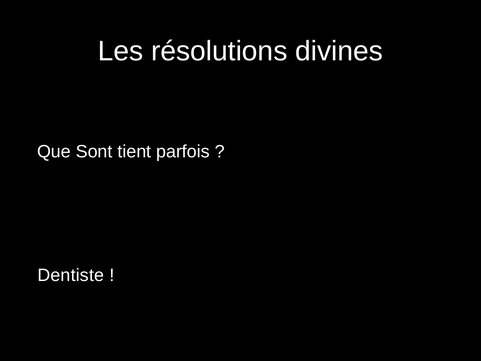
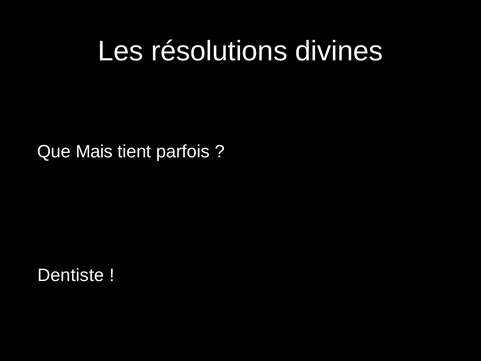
Sont: Sont -> Mais
